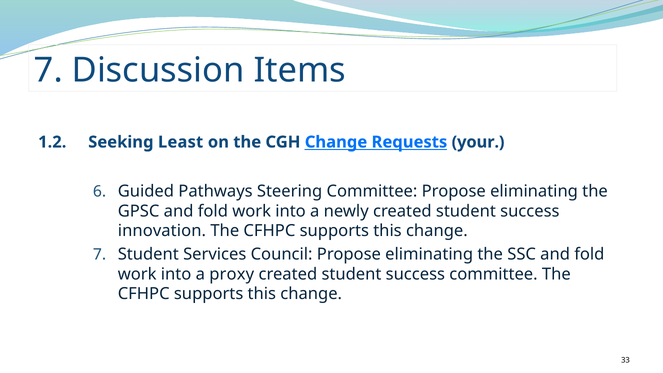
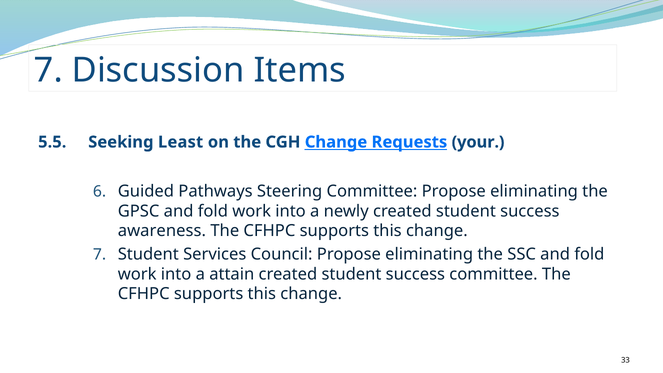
1.2: 1.2 -> 5.5
innovation: innovation -> awareness
proxy: proxy -> attain
